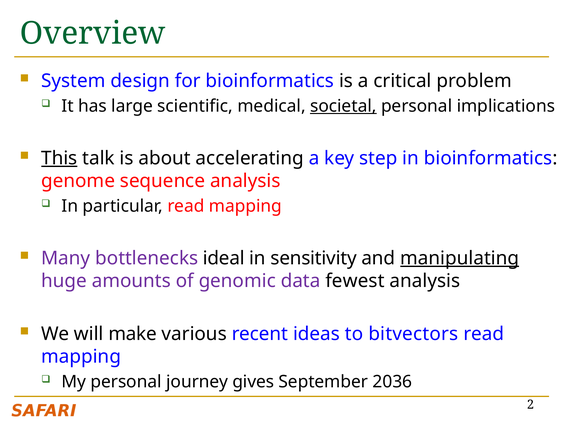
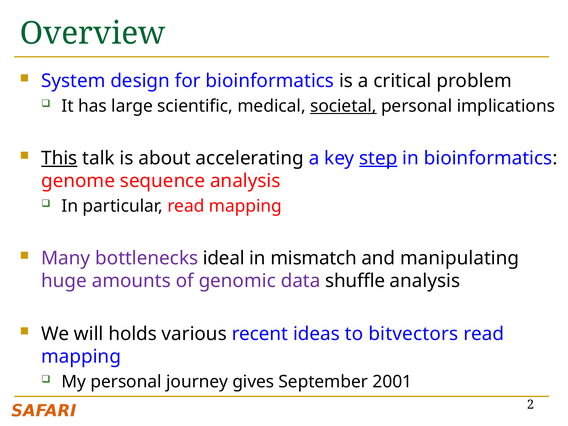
step underline: none -> present
sensitivity: sensitivity -> mismatch
manipulating underline: present -> none
fewest: fewest -> shuffle
make: make -> holds
2036: 2036 -> 2001
